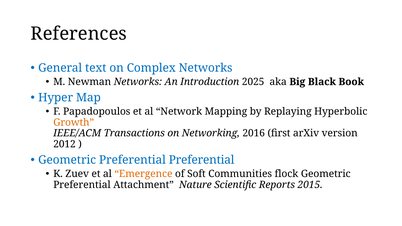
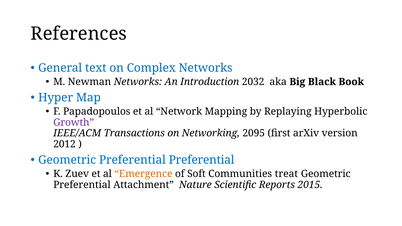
2025: 2025 -> 2032
Growth colour: orange -> purple
2016: 2016 -> 2095
flock: flock -> treat
